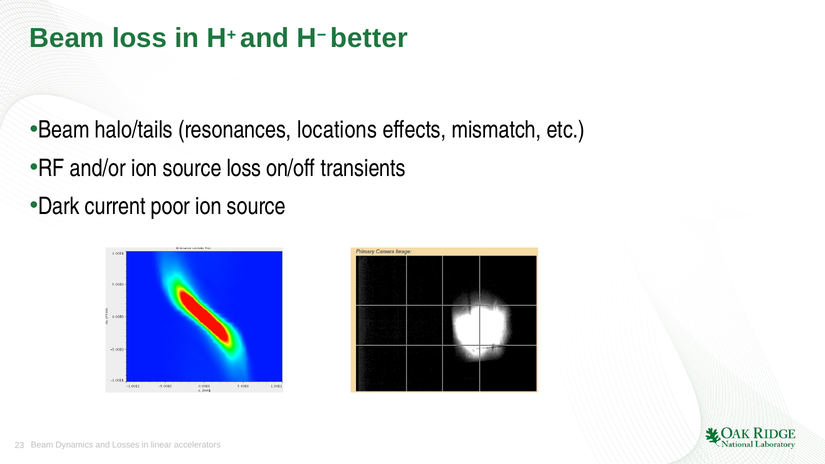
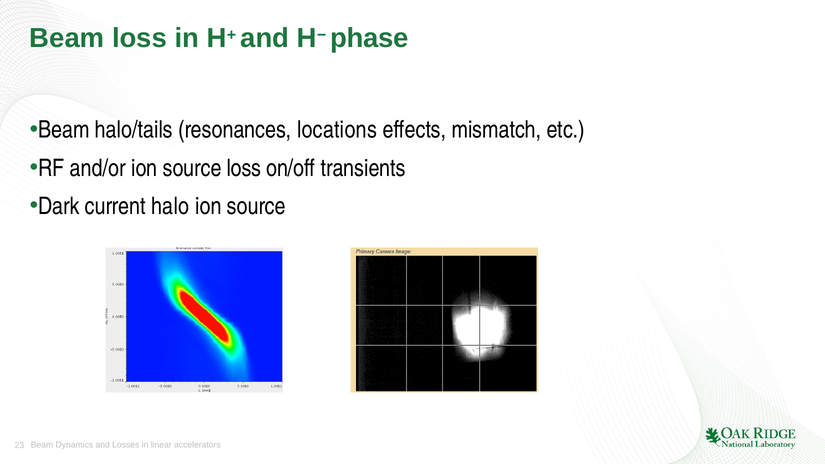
better: better -> phase
poor: poor -> halo
